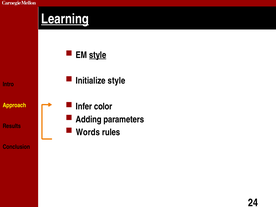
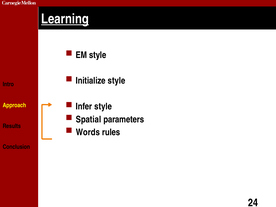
style at (98, 55) underline: present -> none
Infer color: color -> style
Adding: Adding -> Spatial
